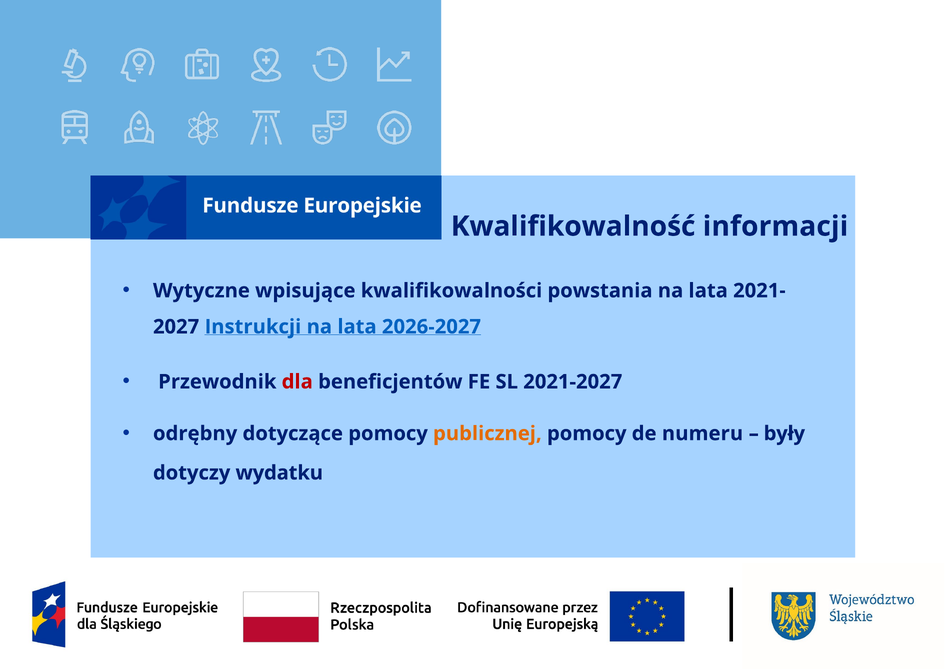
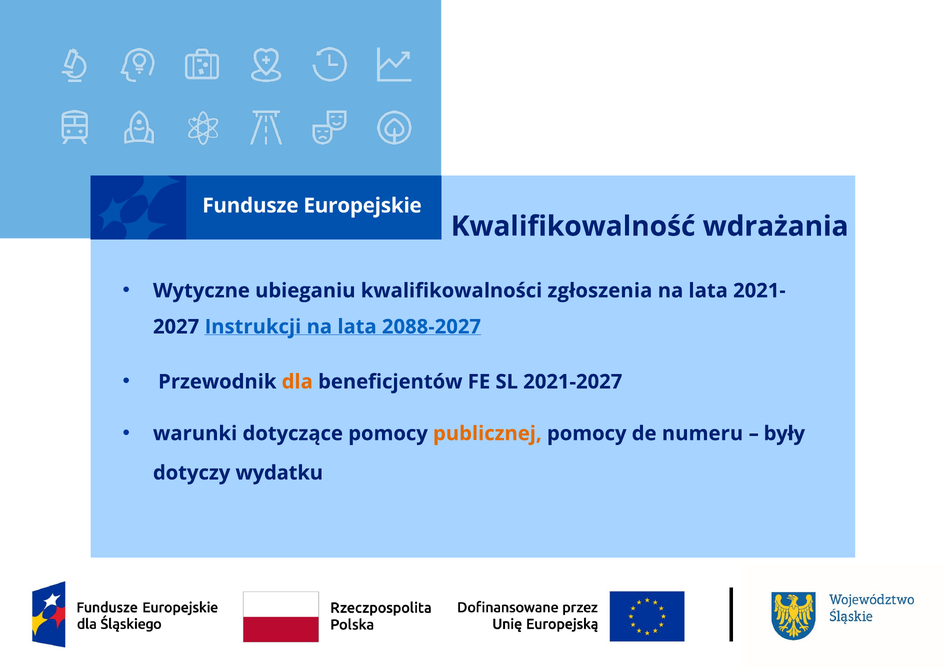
informacji: informacji -> wdrażania
wpisujące: wpisujące -> ubieganiu
powstania: powstania -> zgłoszenia
2026-2027: 2026-2027 -> 2088-2027
dla colour: red -> orange
odrębny: odrębny -> warunki
